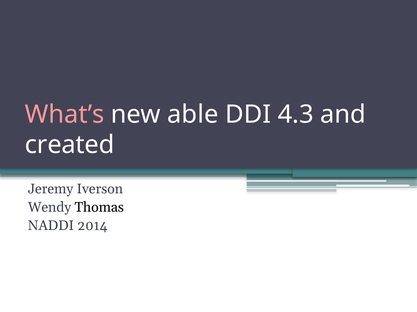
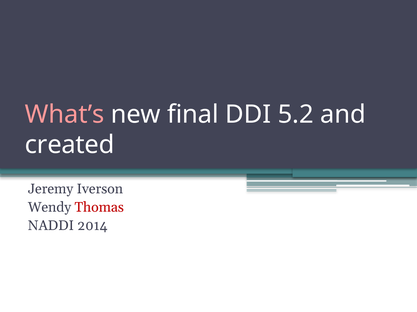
able: able -> final
4.3: 4.3 -> 5.2
Thomas colour: black -> red
